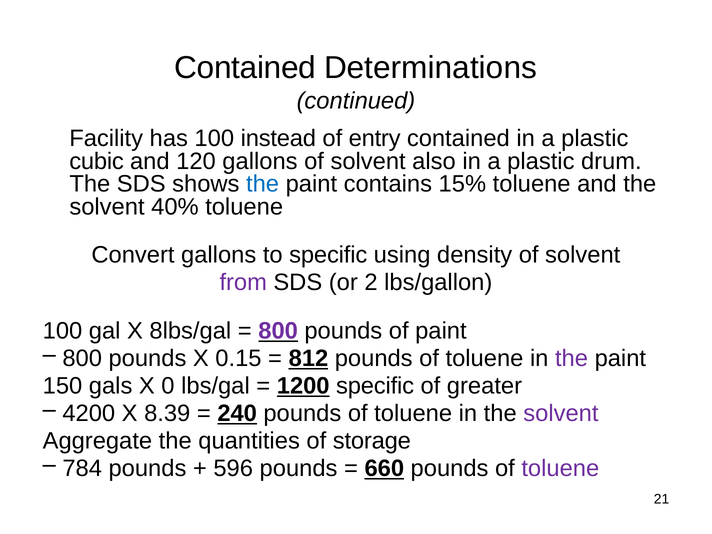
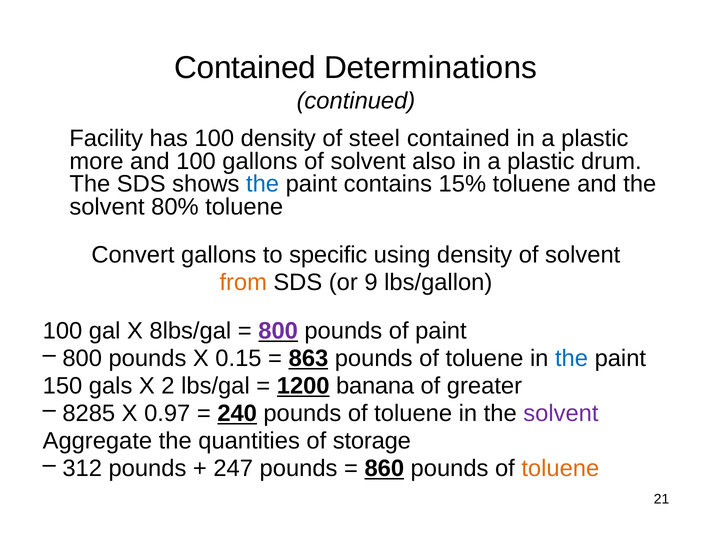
100 instead: instead -> density
entry: entry -> steel
cubic: cubic -> more
and 120: 120 -> 100
40%: 40% -> 80%
from colour: purple -> orange
2: 2 -> 9
812: 812 -> 863
the at (572, 358) colour: purple -> blue
0: 0 -> 2
1200 specific: specific -> banana
4200: 4200 -> 8285
8.39: 8.39 -> 0.97
784: 784 -> 312
596: 596 -> 247
660: 660 -> 860
toluene at (560, 468) colour: purple -> orange
